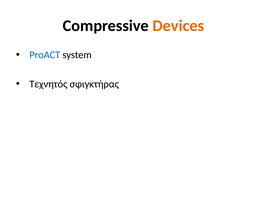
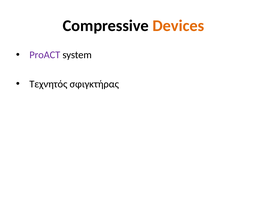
ProACT colour: blue -> purple
